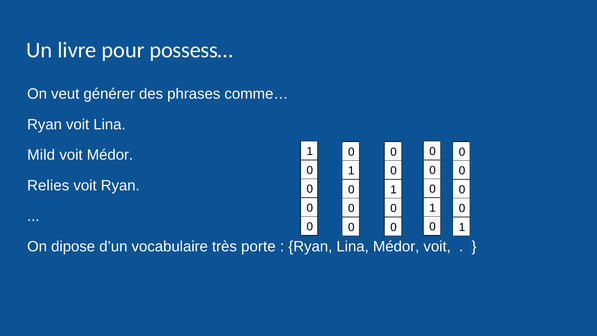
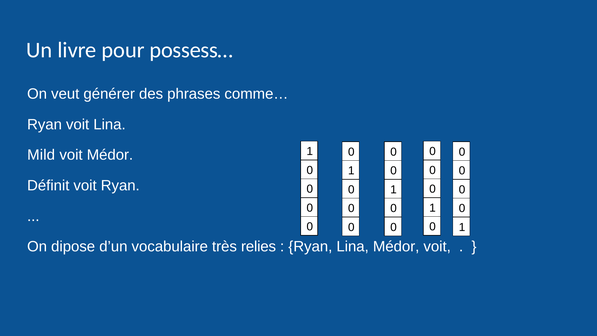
Relies: Relies -> Définit
porte: porte -> relies
